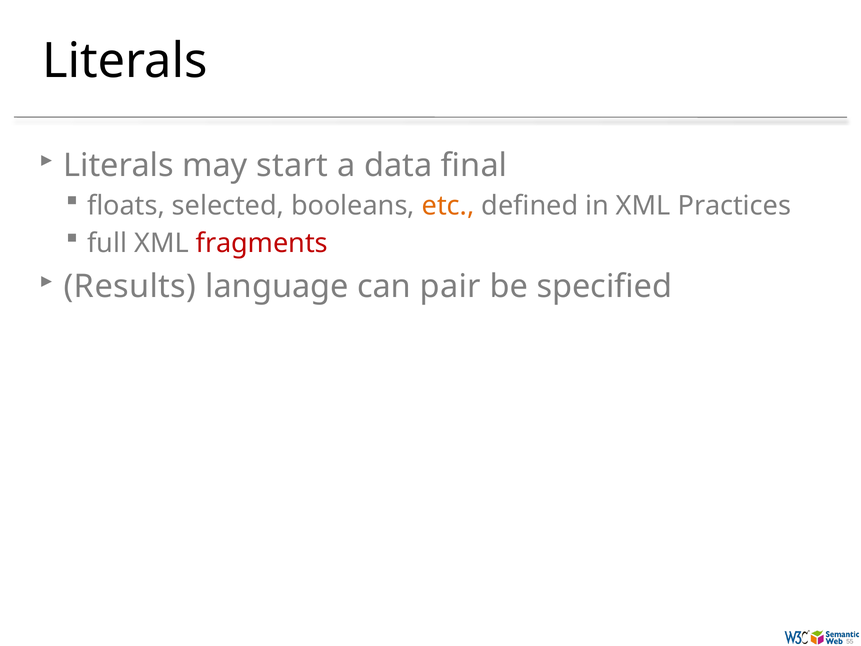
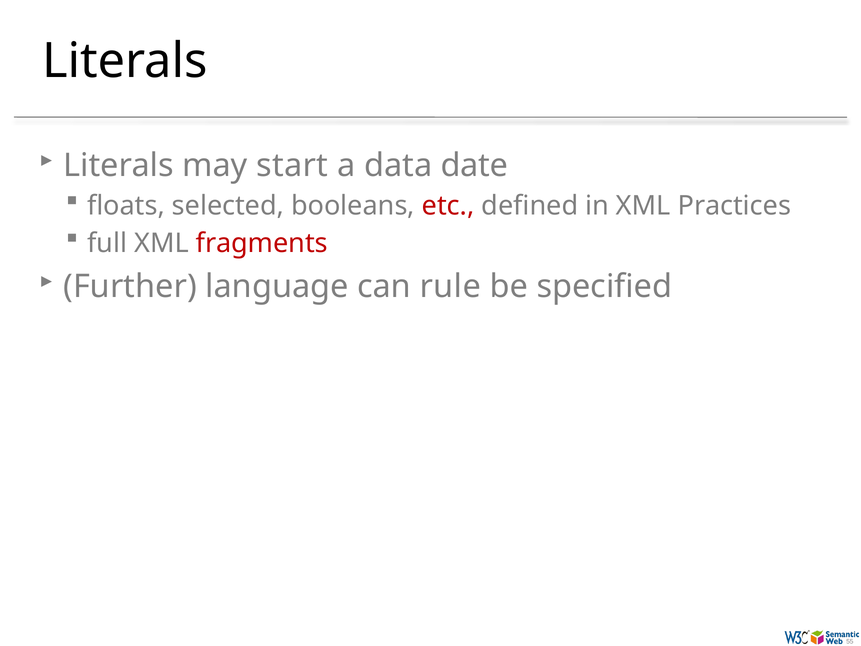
final: final -> date
etc colour: orange -> red
Results: Results -> Further
pair: pair -> rule
